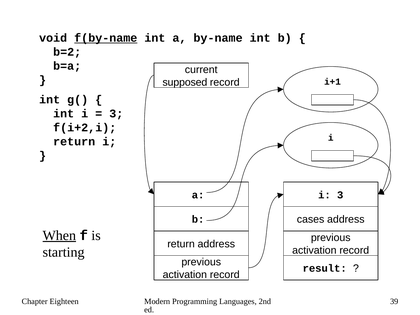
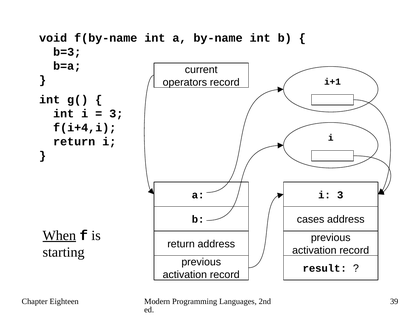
f(by-name underline: present -> none
b=2: b=2 -> b=3
supposed: supposed -> operators
f(i+2,i: f(i+2,i -> f(i+4,i
